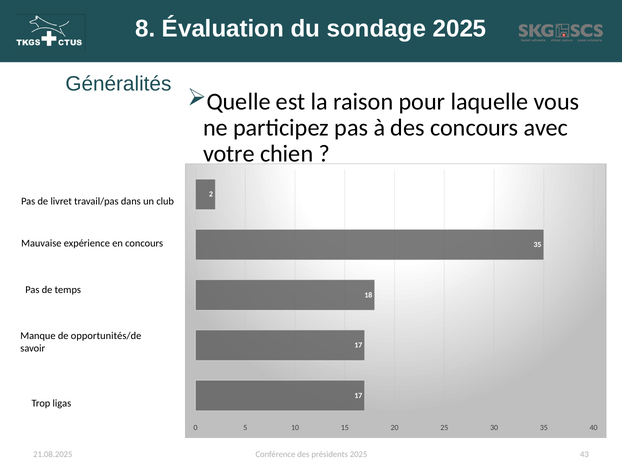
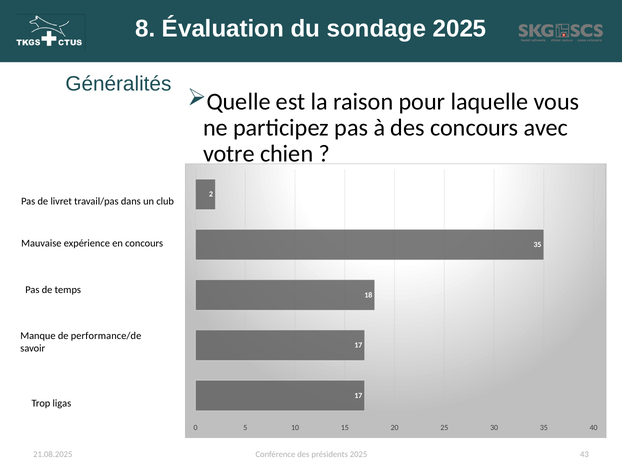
opportunités/de: opportunités/de -> performance/de
